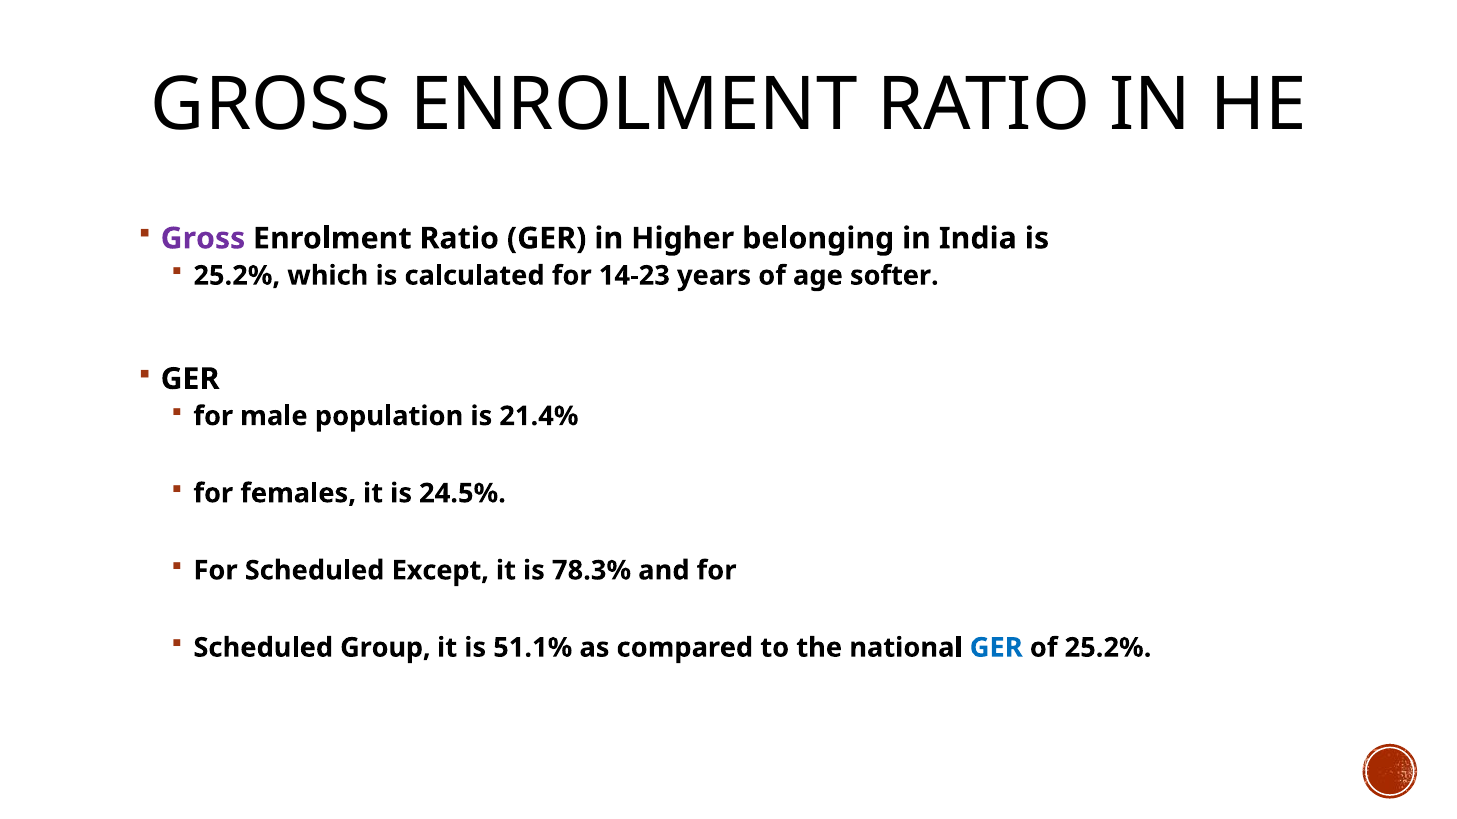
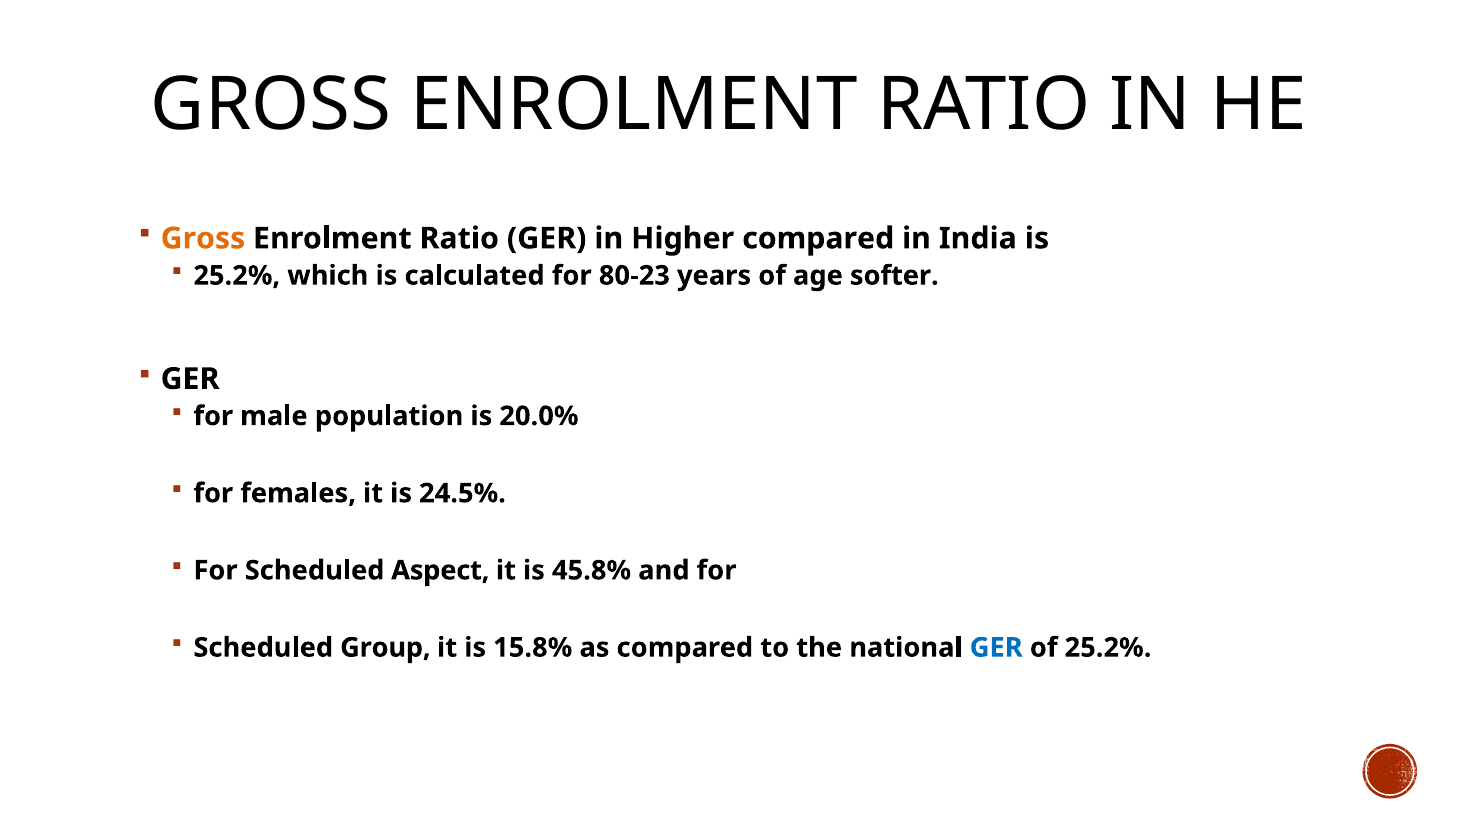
Gross at (203, 239) colour: purple -> orange
Higher belonging: belonging -> compared
14-23: 14-23 -> 80-23
21.4%: 21.4% -> 20.0%
Except: Except -> Aspect
78.3%: 78.3% -> 45.8%
51.1%: 51.1% -> 15.8%
